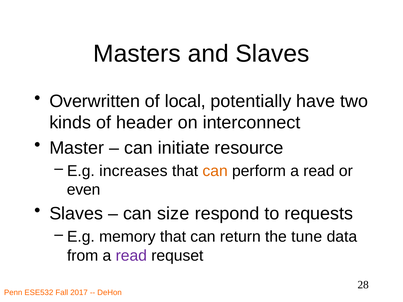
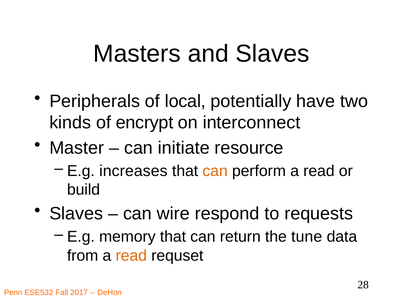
Overwritten: Overwritten -> Peripherals
header: header -> encrypt
even: even -> build
size: size -> wire
read at (131, 256) colour: purple -> orange
